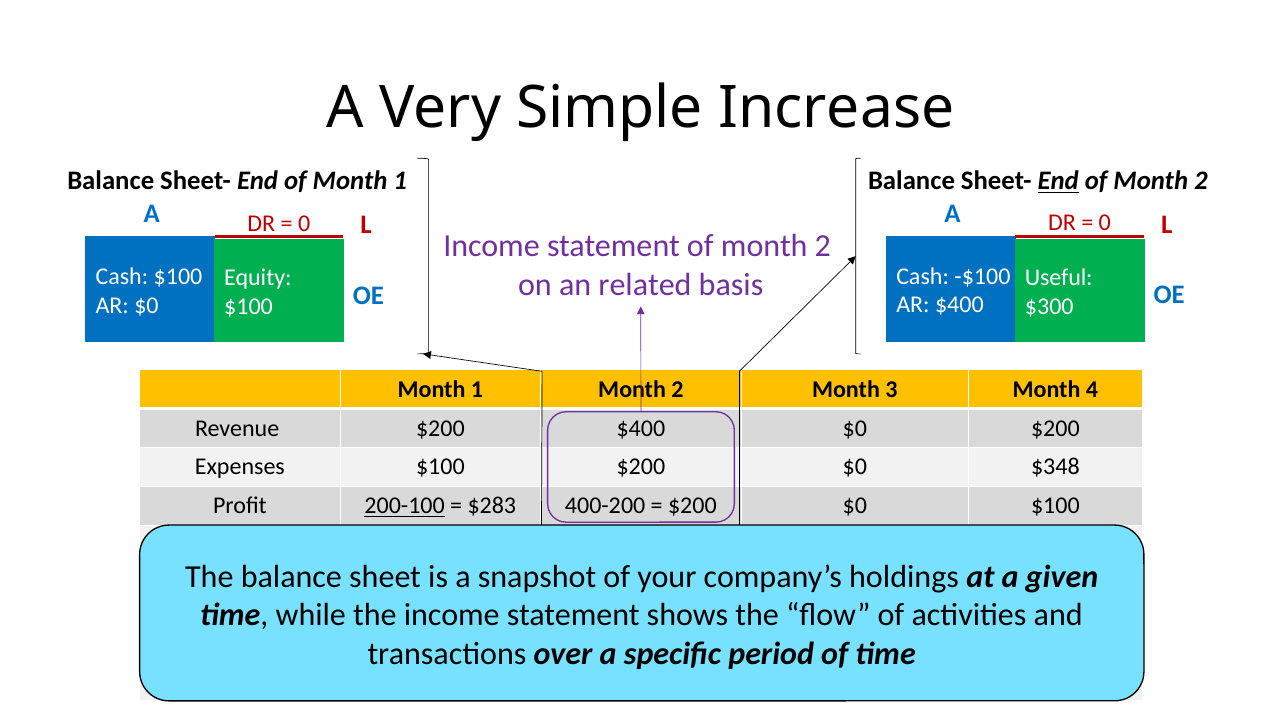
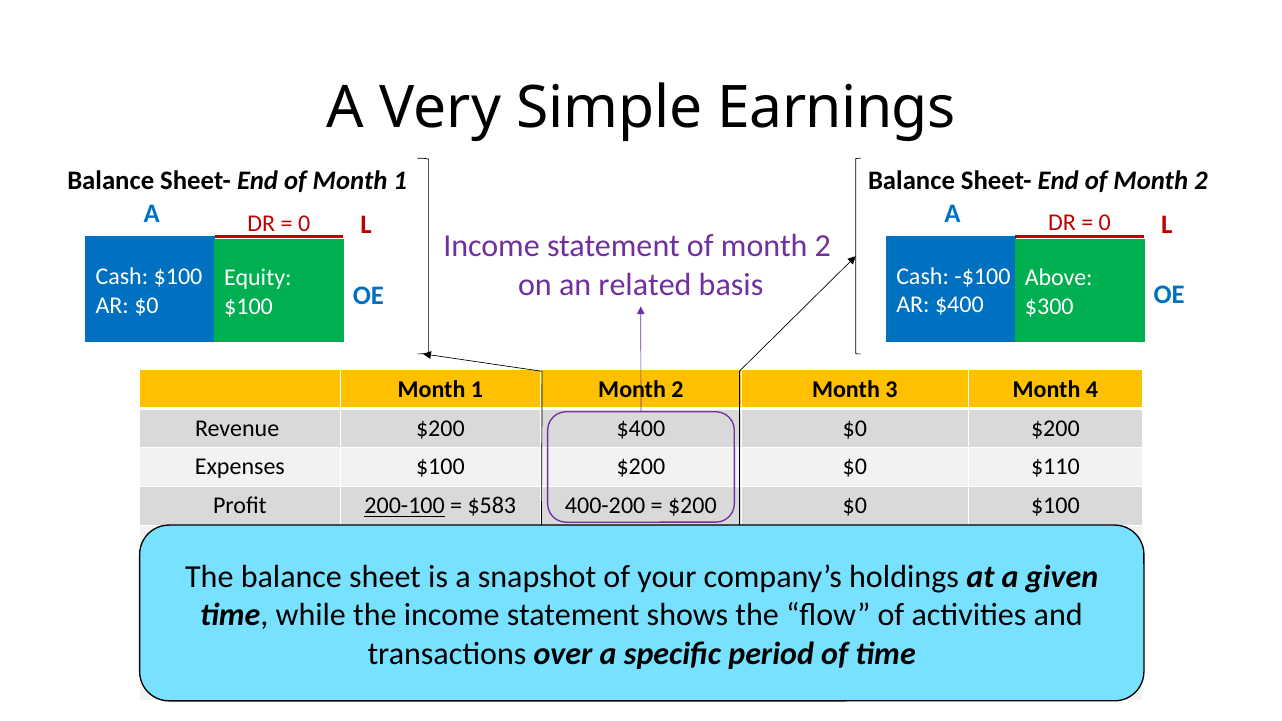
Increase: Increase -> Earnings
End at (1058, 181) underline: present -> none
Useful: Useful -> Above
$348: $348 -> $110
$283: $283 -> $583
